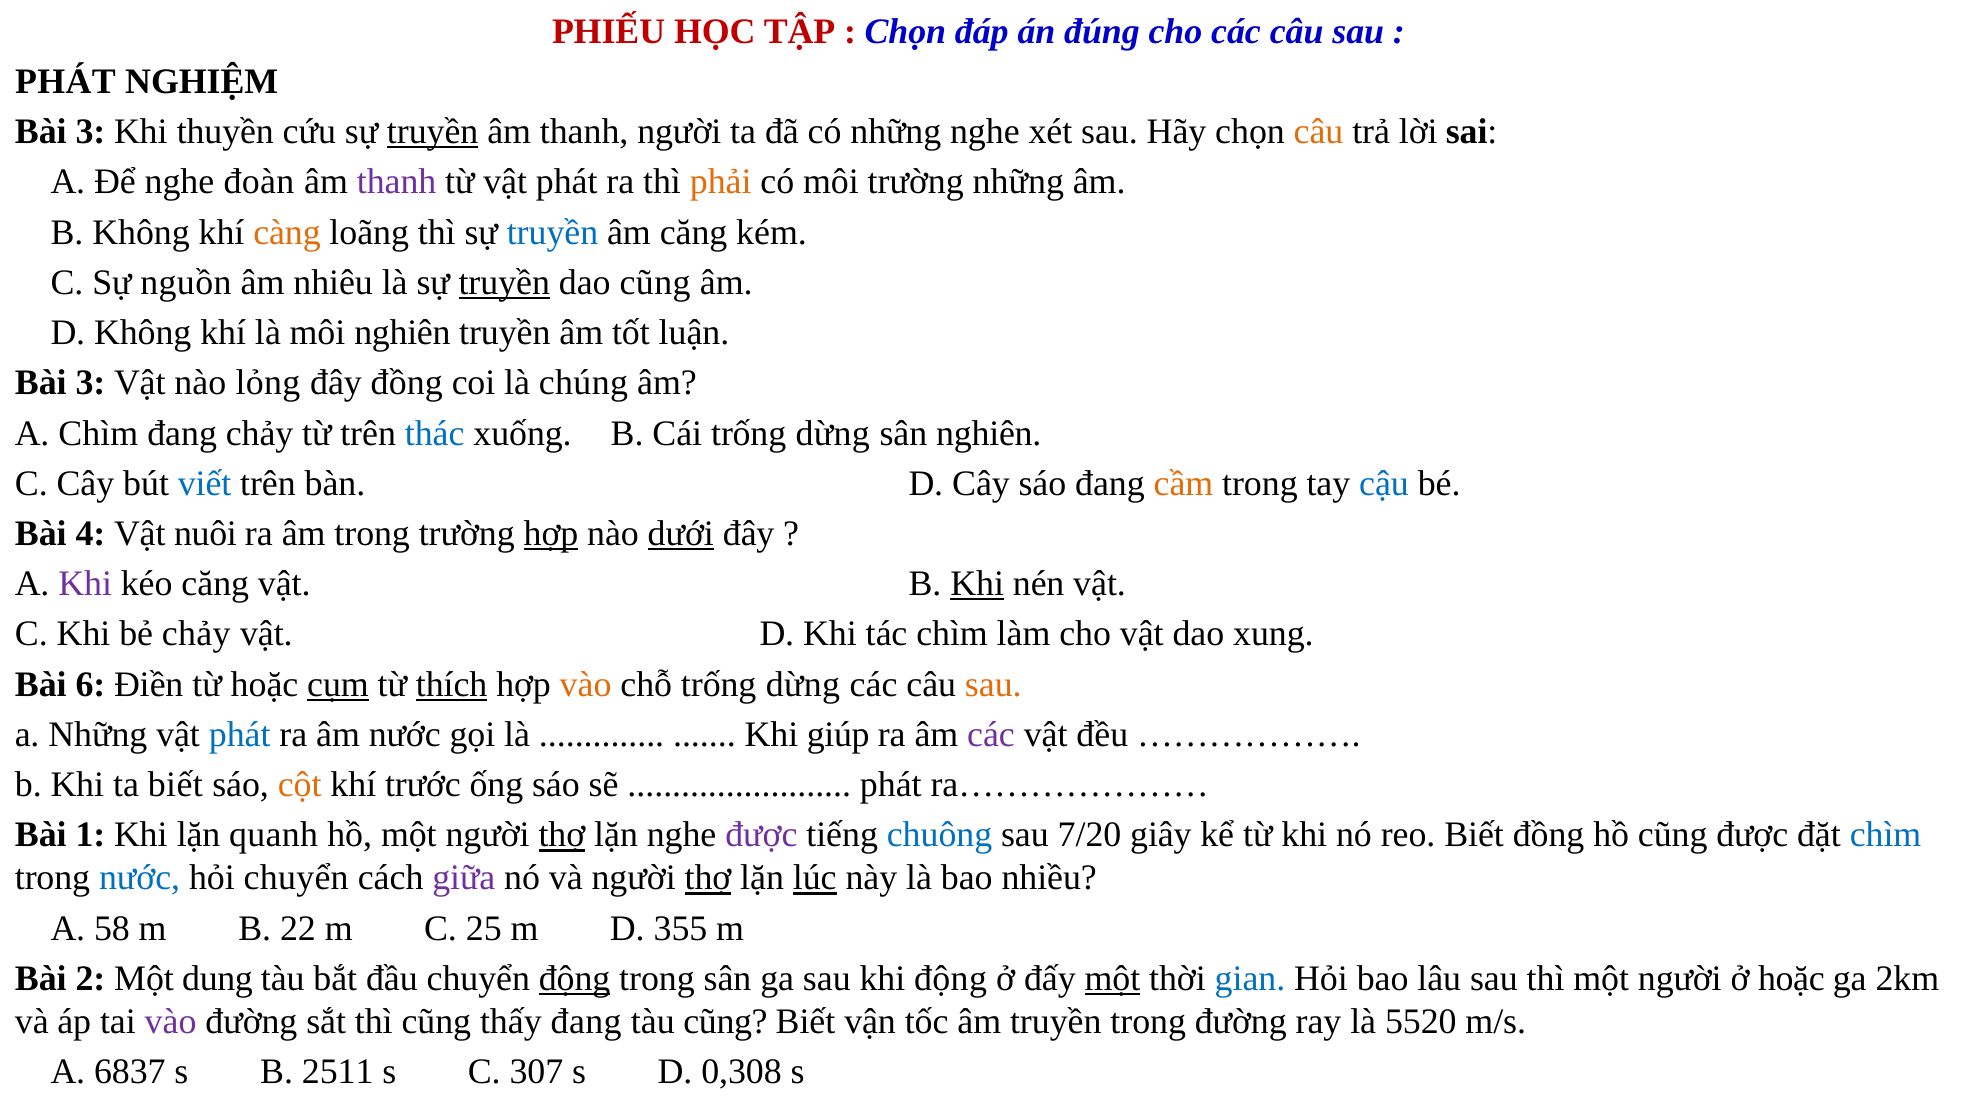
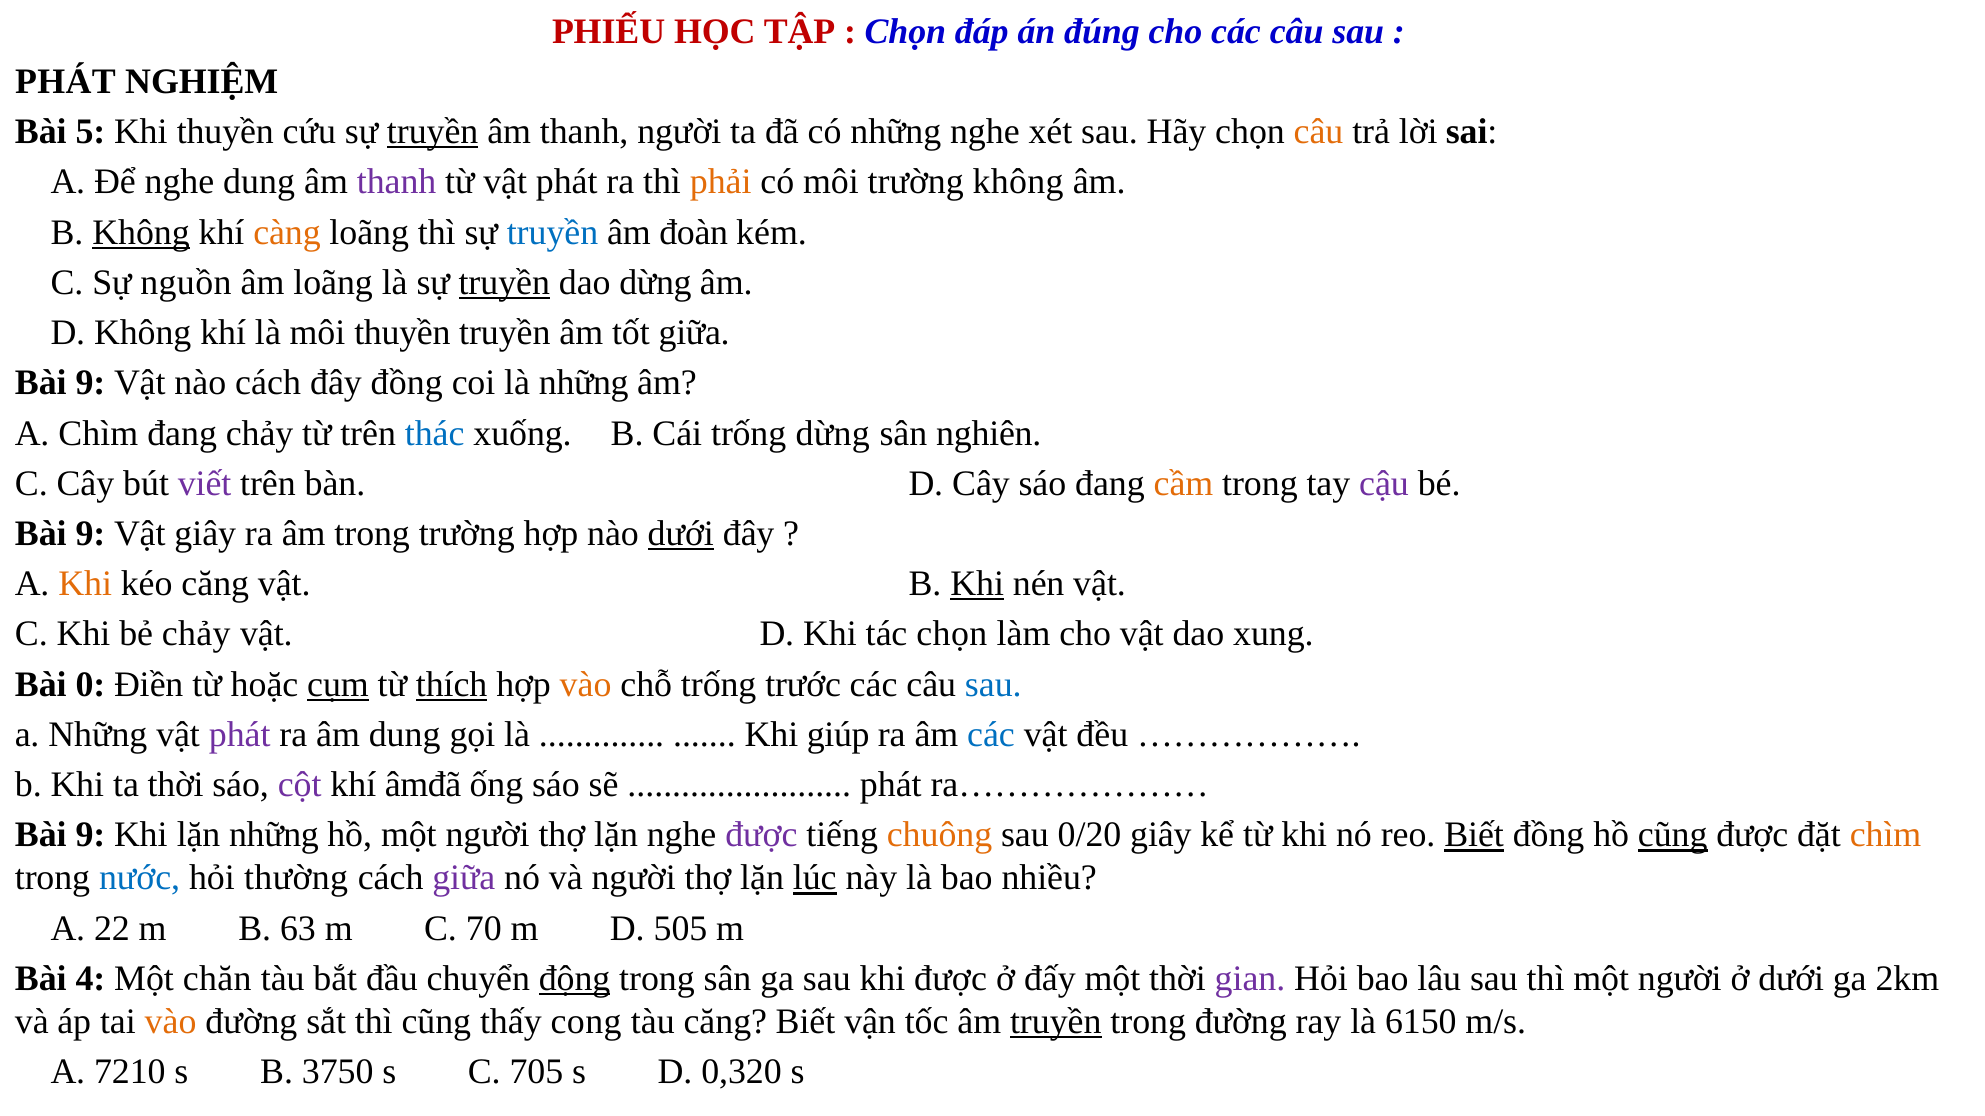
3 at (90, 132): 3 -> 5
nghe đoàn: đoàn -> dung
trường những: những -> không
Không at (141, 232) underline: none -> present
âm căng: căng -> đoàn
âm nhiêu: nhiêu -> loãng
dao cũng: cũng -> dừng
môi nghiên: nghiên -> thuyền
tốt luận: luận -> giữa
3 at (90, 383): 3 -> 9
nào lỏng: lỏng -> cách
là chúng: chúng -> những
viết colour: blue -> purple
cậu colour: blue -> purple
4 at (90, 534): 4 -> 9
Vật nuôi: nuôi -> giây
hợp at (551, 534) underline: present -> none
Khi at (85, 584) colour: purple -> orange
tác chìm: chìm -> chọn
6: 6 -> 0
chỗ trống dừng: dừng -> trước
sau at (993, 685) colour: orange -> blue
phát at (240, 735) colour: blue -> purple
âm nước: nước -> dung
các at (991, 735) colour: purple -> blue
ta biết: biết -> thời
cột colour: orange -> purple
trước: trước -> âmđã
1 at (90, 835): 1 -> 9
lặn quanh: quanh -> những
thợ at (562, 835) underline: present -> none
chuông colour: blue -> orange
7/20: 7/20 -> 0/20
Biết at (1474, 835) underline: none -> present
cũng at (1673, 835) underline: none -> present
chìm at (1886, 835) colour: blue -> orange
hỏi chuyển: chuyển -> thường
thợ at (708, 879) underline: present -> none
58: 58 -> 22
22: 22 -> 63
25: 25 -> 70
355: 355 -> 505
2: 2 -> 4
dung: dung -> chăn
khi động: động -> được
một at (1112, 979) underline: present -> none
gian colour: blue -> purple
ở hoặc: hoặc -> dưới
vào at (171, 1022) colour: purple -> orange
thấy đang: đang -> cong
tàu cũng: cũng -> căng
truyền at (1056, 1022) underline: none -> present
5520: 5520 -> 6150
6837: 6837 -> 7210
2511: 2511 -> 3750
307: 307 -> 705
0,308: 0,308 -> 0,320
